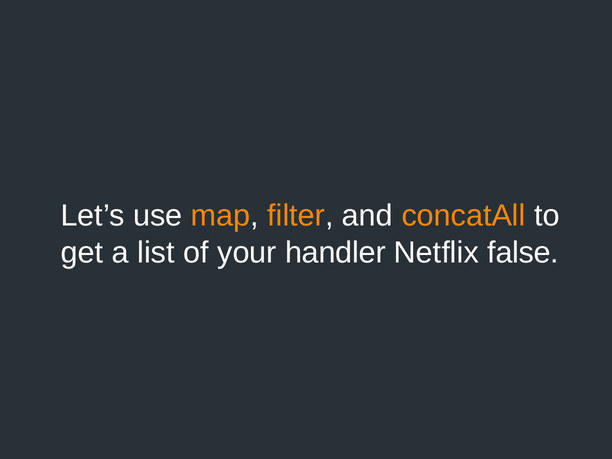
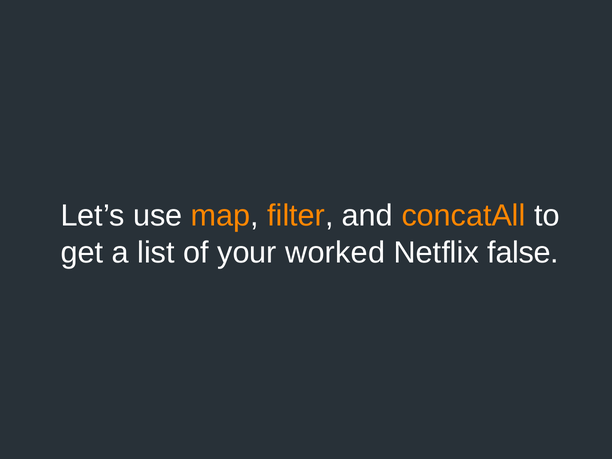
handler: handler -> worked
